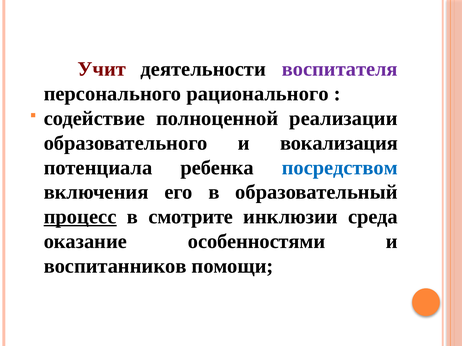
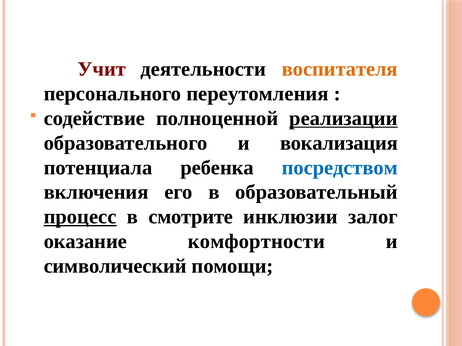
воспитателя colour: purple -> orange
рационального: рационального -> переутомления
реализации underline: none -> present
среда: среда -> залог
особенностями: особенностями -> комфортности
воспитанников: воспитанников -> символический
